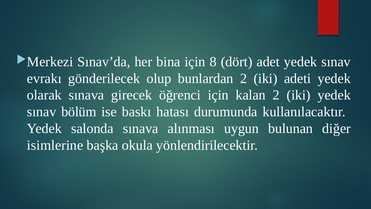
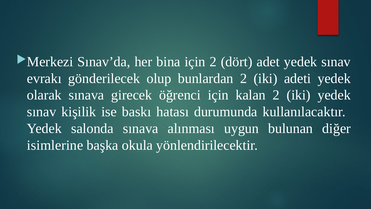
için 8: 8 -> 2
bölüm: bölüm -> kişilik
